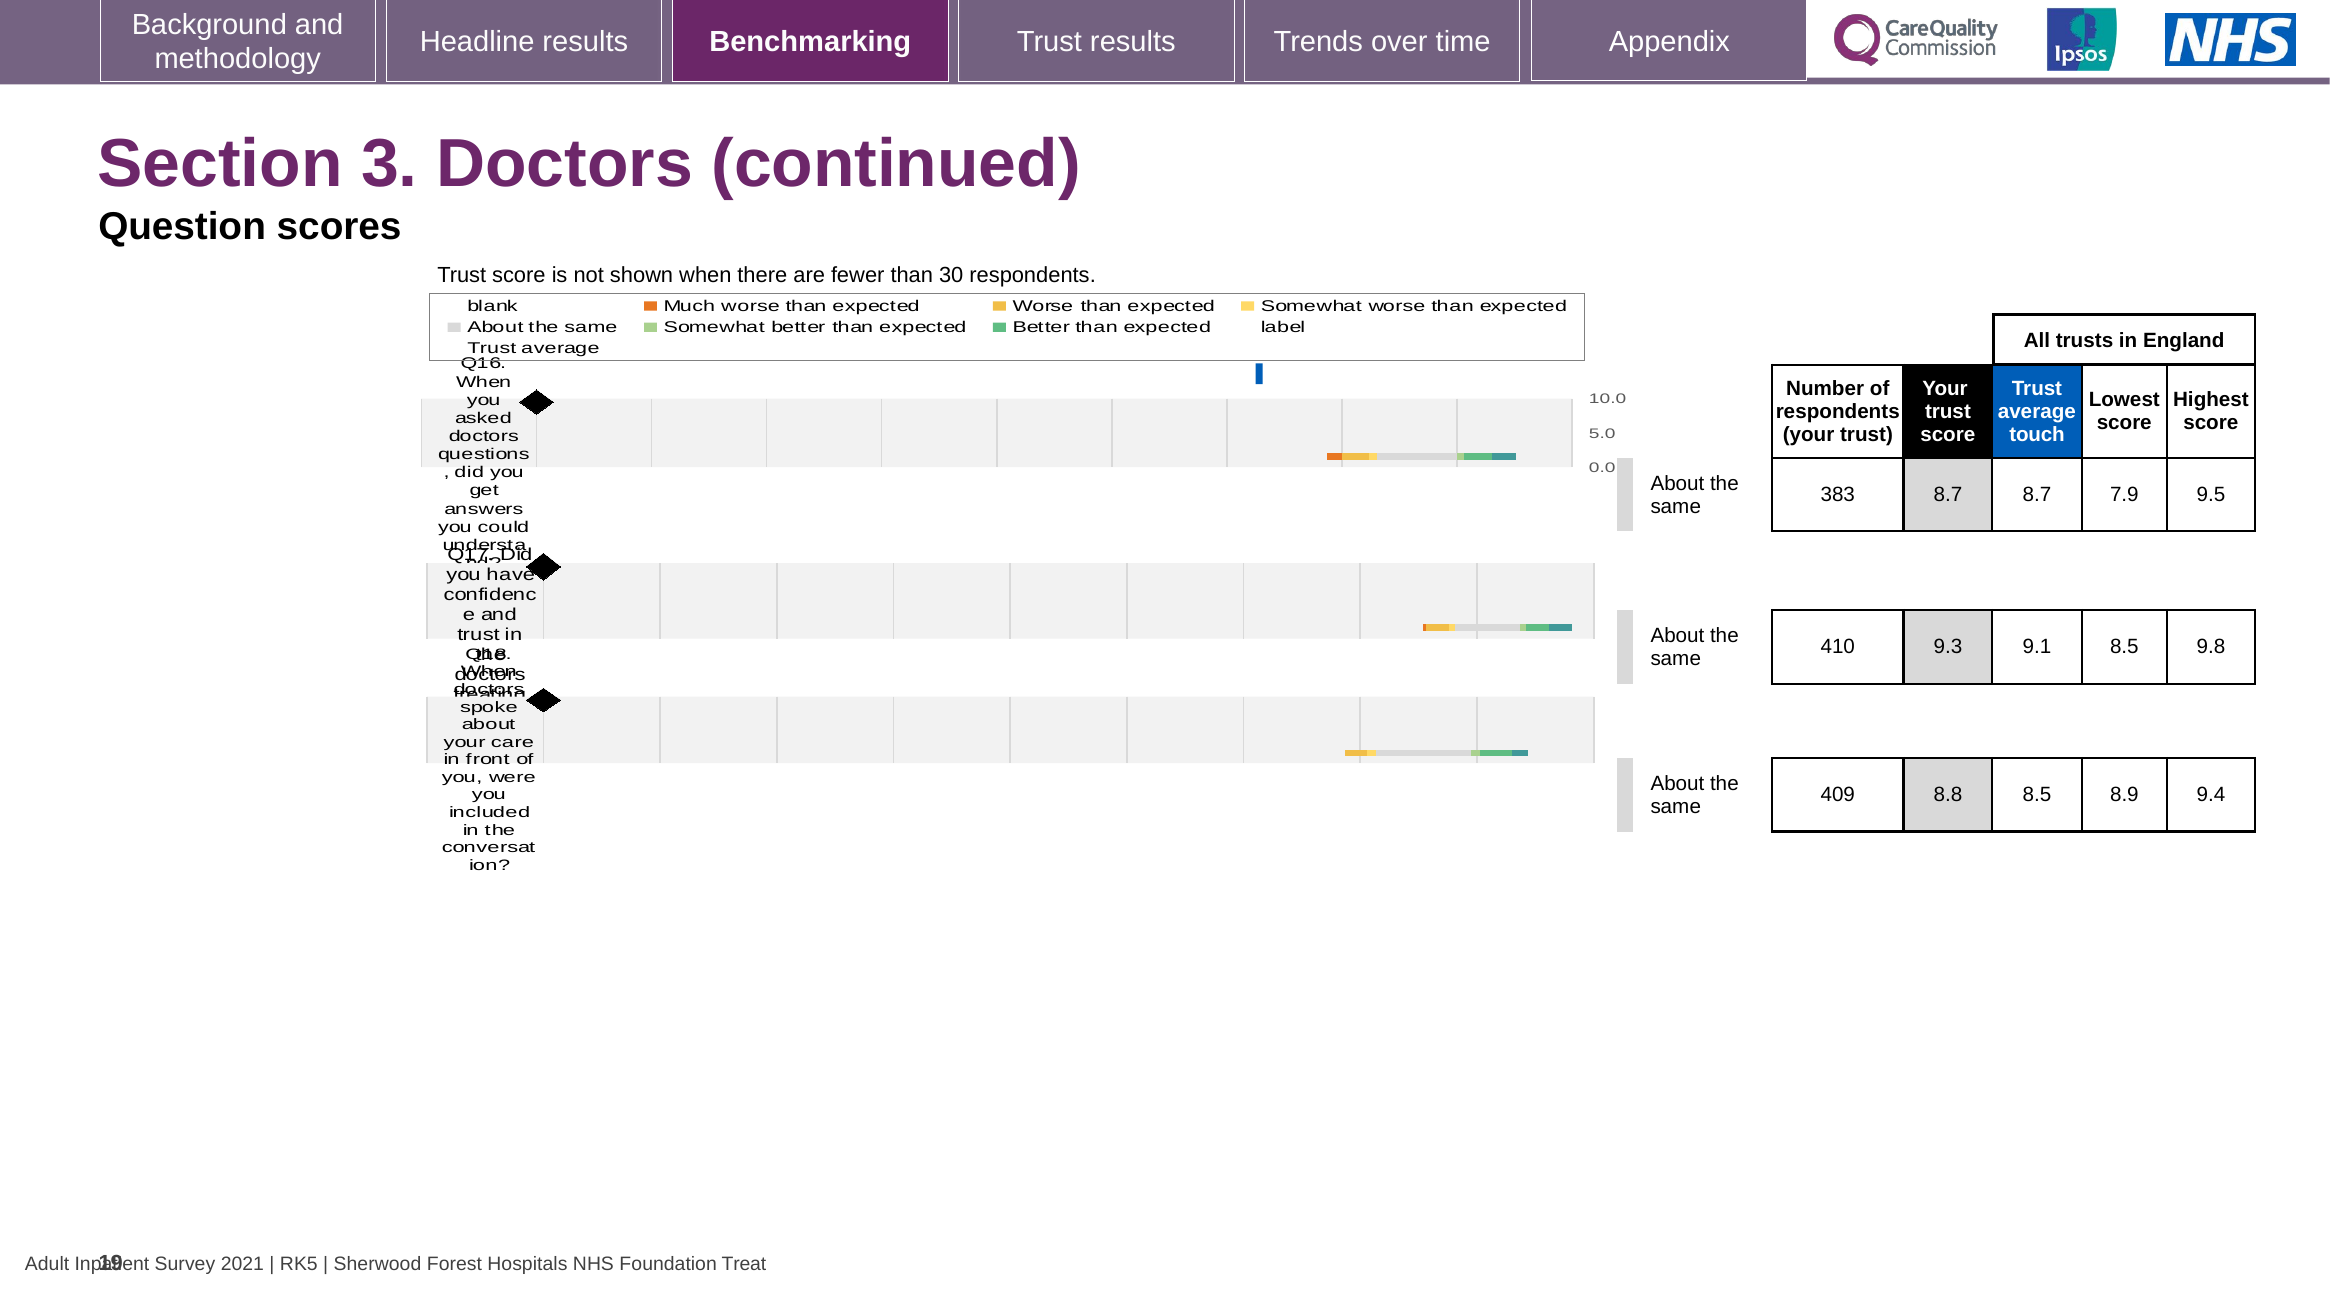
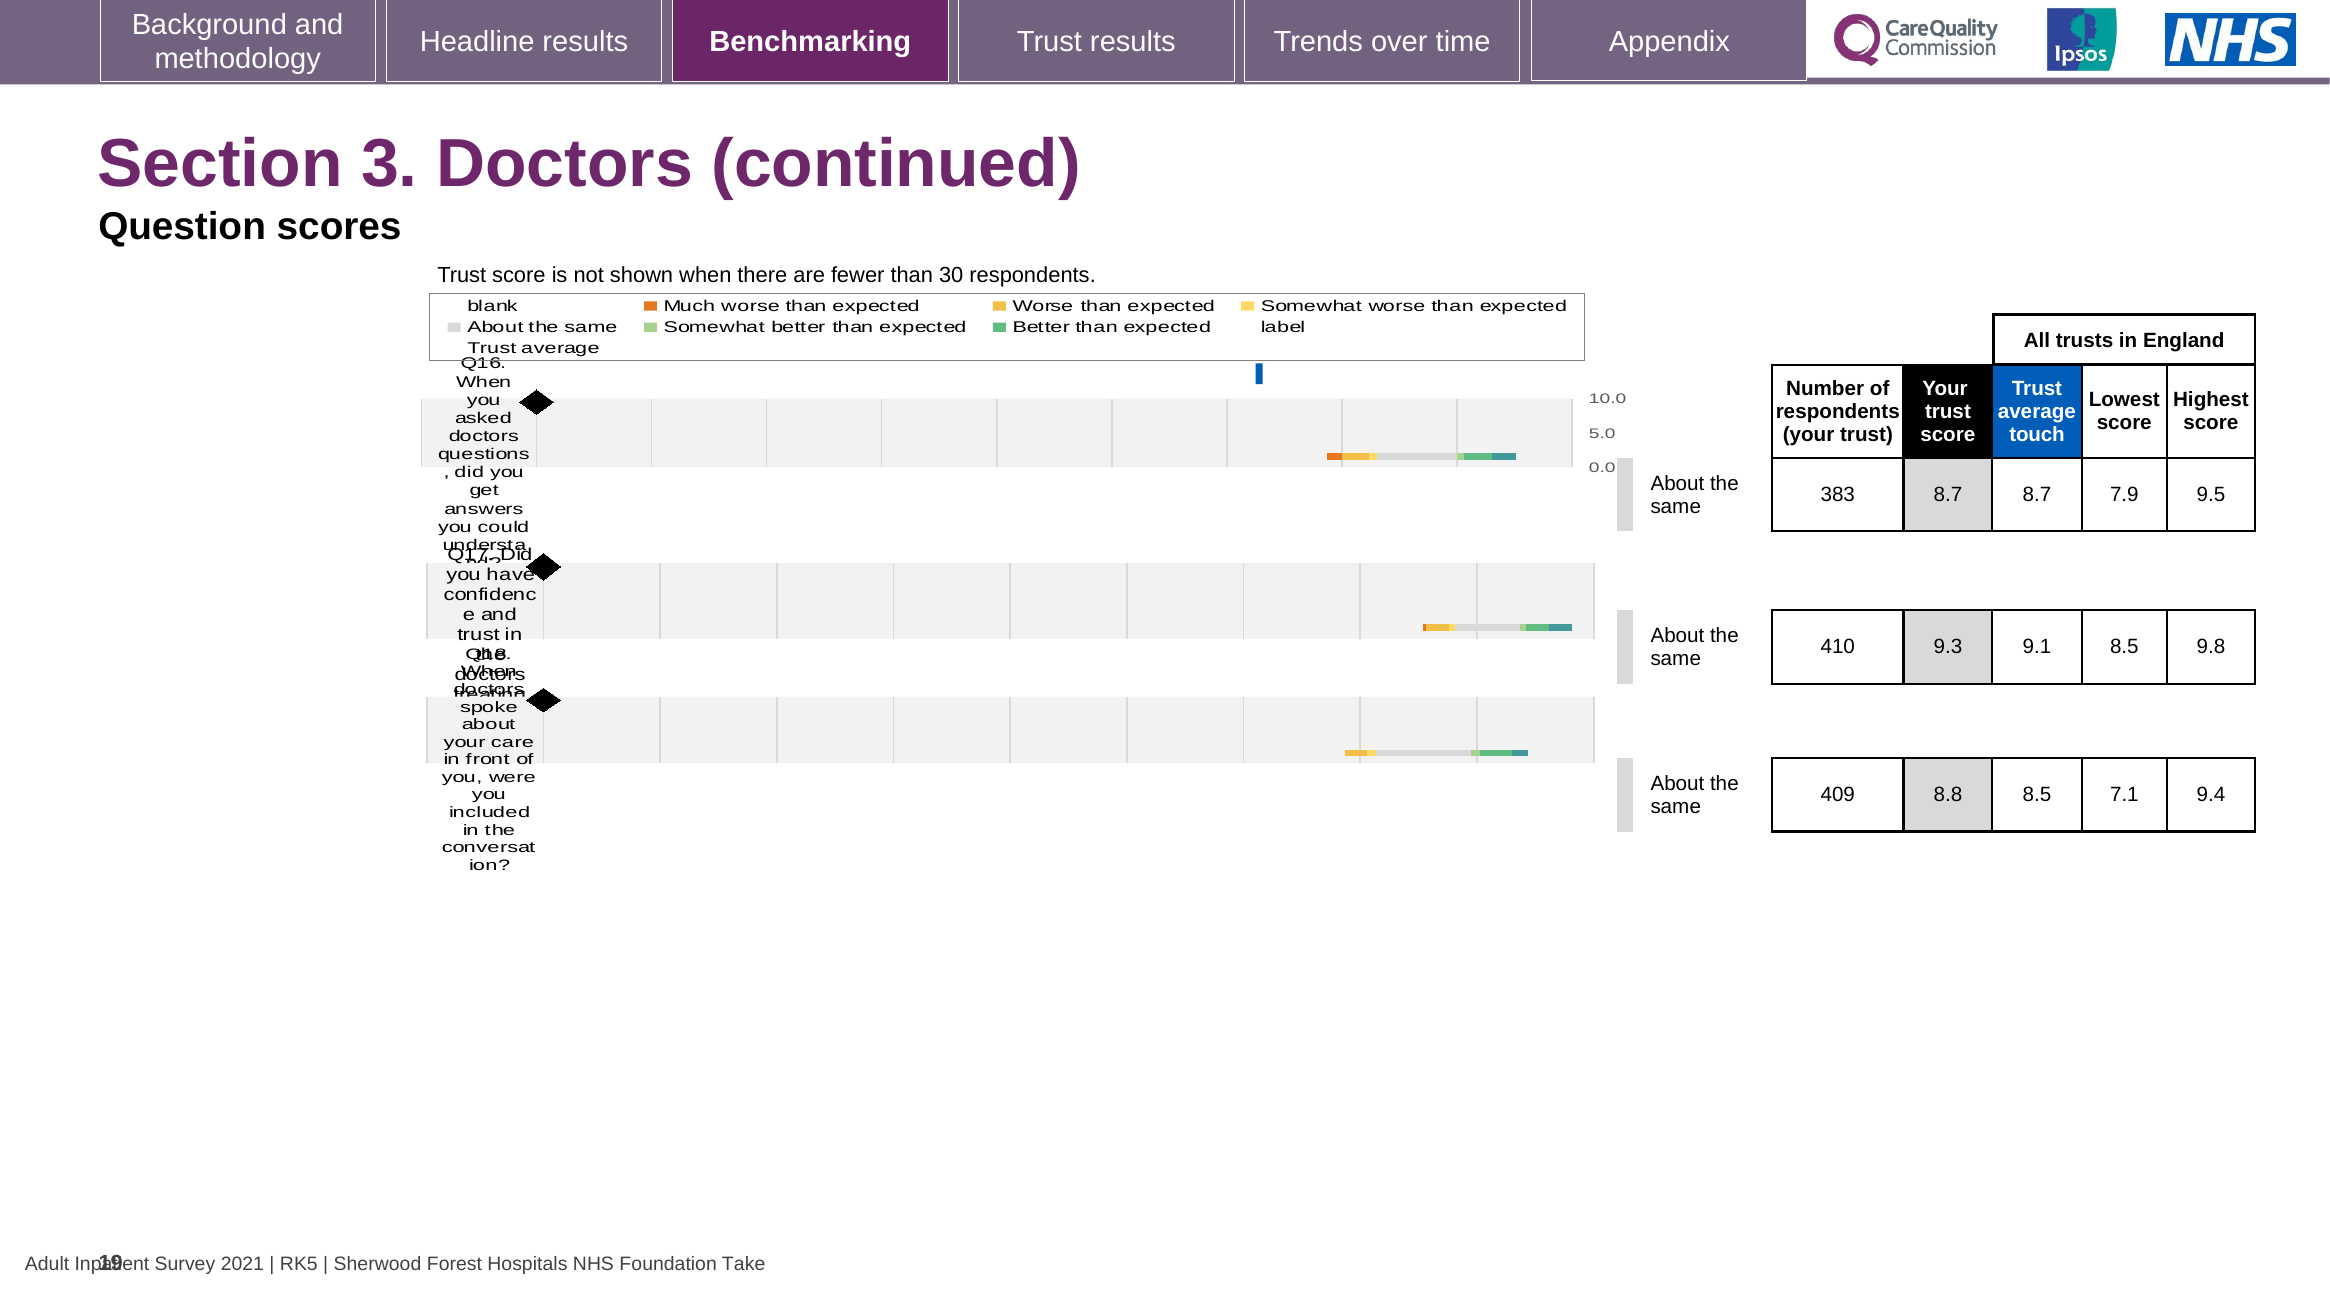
8.9: 8.9 -> 7.1
Treat: Treat -> Take
